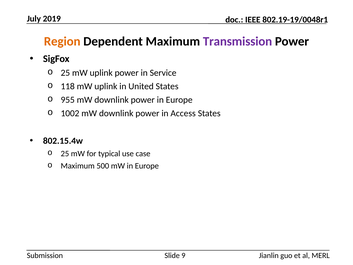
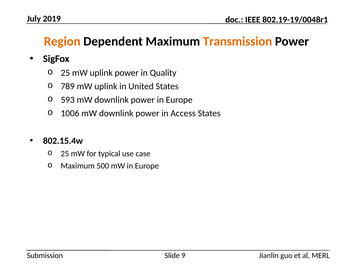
Transmission colour: purple -> orange
Service: Service -> Quality
118: 118 -> 789
955: 955 -> 593
1002: 1002 -> 1006
